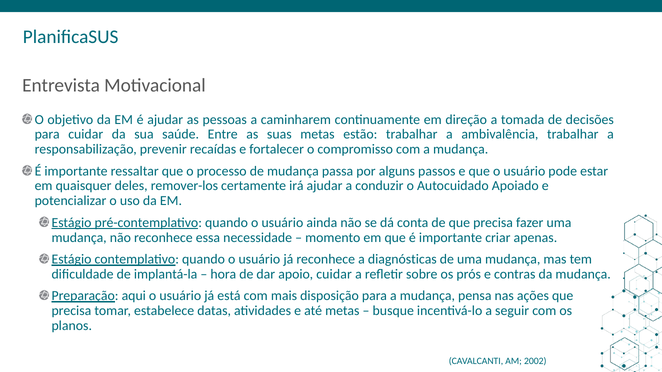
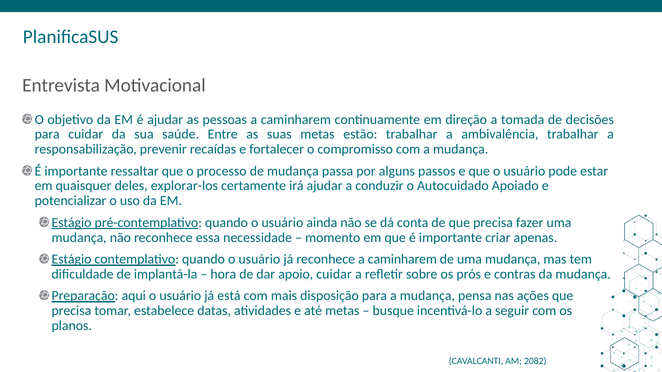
remover-los: remover-los -> explorar-los
reconhece a diagnósticas: diagnósticas -> caminharem
2002: 2002 -> 2082
